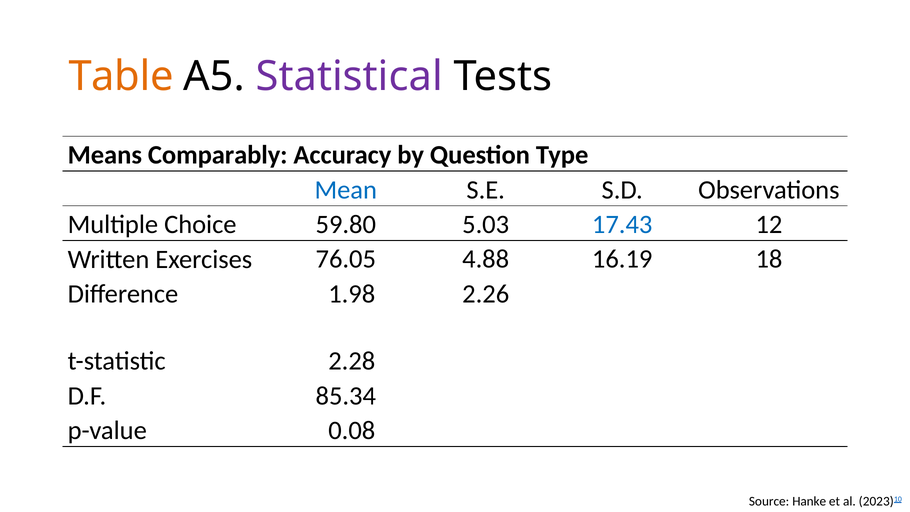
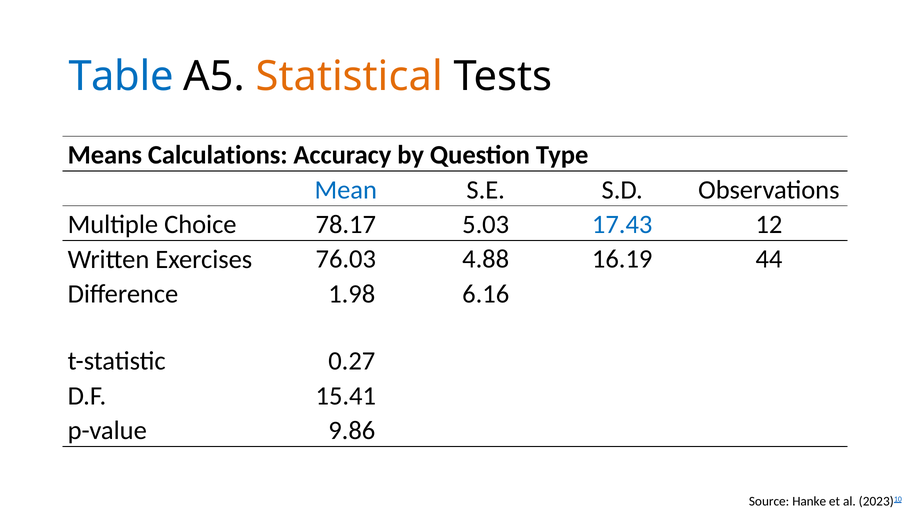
Table colour: orange -> blue
Statistical colour: purple -> orange
Comparably: Comparably -> Calculations
59.80: 59.80 -> 78.17
76.05: 76.05 -> 76.03
18: 18 -> 44
2.26: 2.26 -> 6.16
2.28: 2.28 -> 0.27
85.34: 85.34 -> 15.41
0.08: 0.08 -> 9.86
